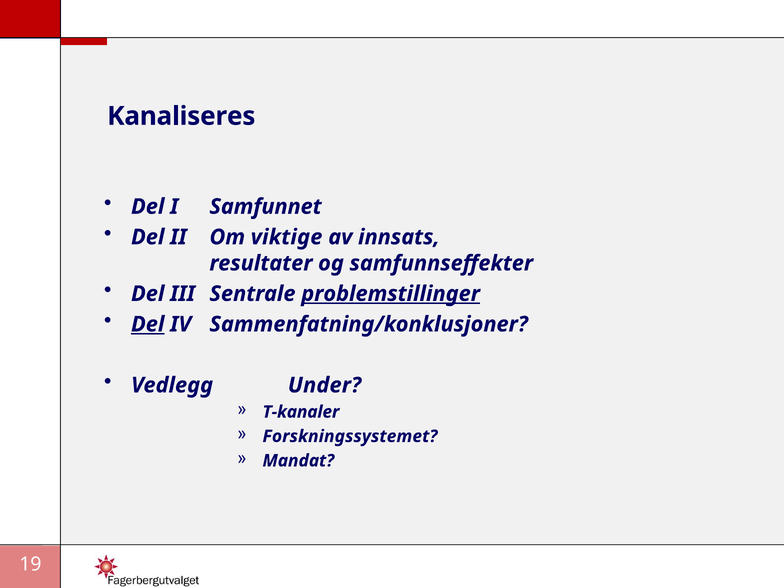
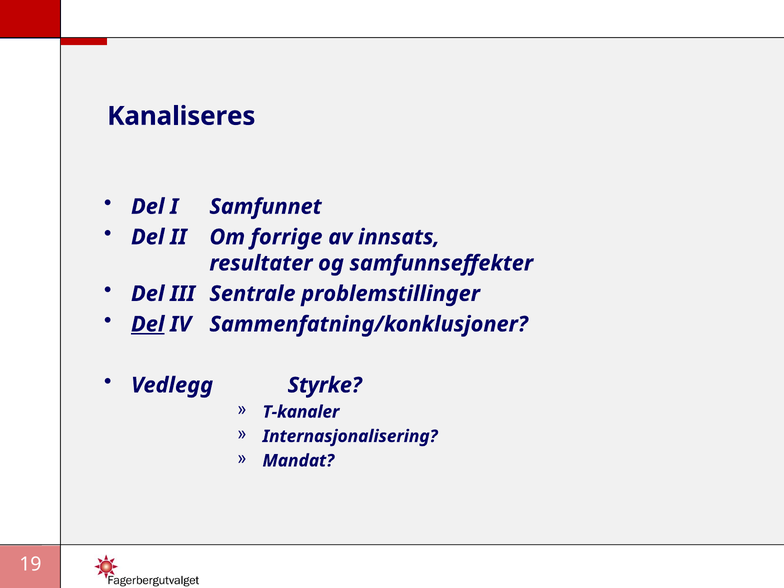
viktige: viktige -> forrige
problemstillinger underline: present -> none
Under: Under -> Styrke
Forskningssystemet: Forskningssystemet -> Internasjonalisering
